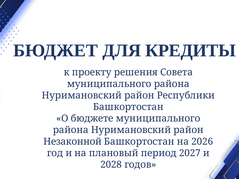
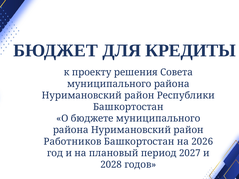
Незаконной: Незаконной -> Работников
